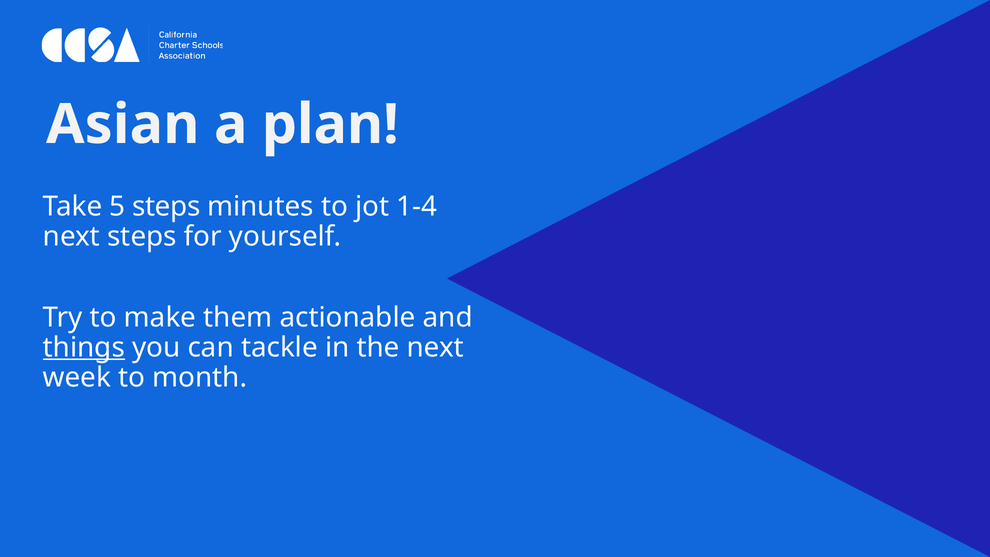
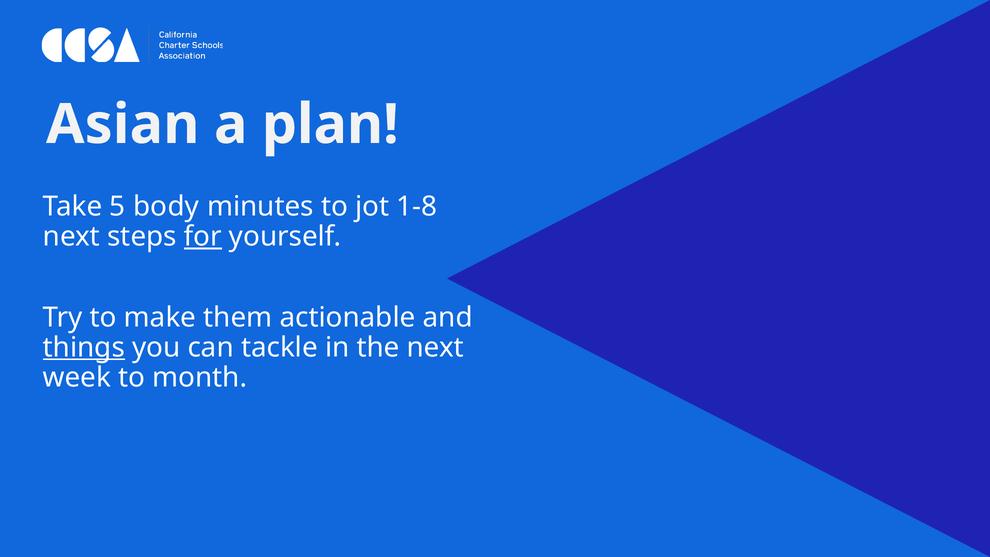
5 steps: steps -> body
1-4: 1-4 -> 1-8
for underline: none -> present
